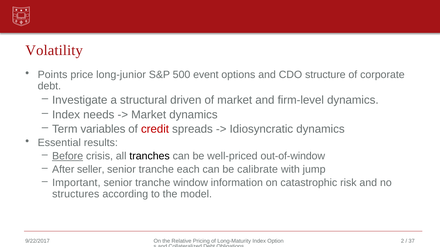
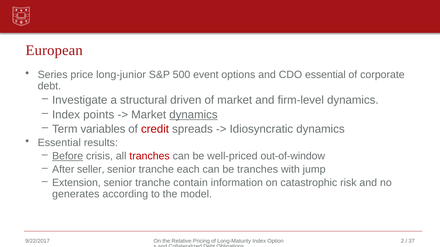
Volatility: Volatility -> European
Points: Points -> Series
CDO structure: structure -> essential
needs: needs -> points
dynamics at (193, 115) underline: none -> present
tranches at (150, 156) colour: black -> red
be calibrate: calibrate -> tranches
Important: Important -> Extension
window: window -> contain
structures: structures -> generates
